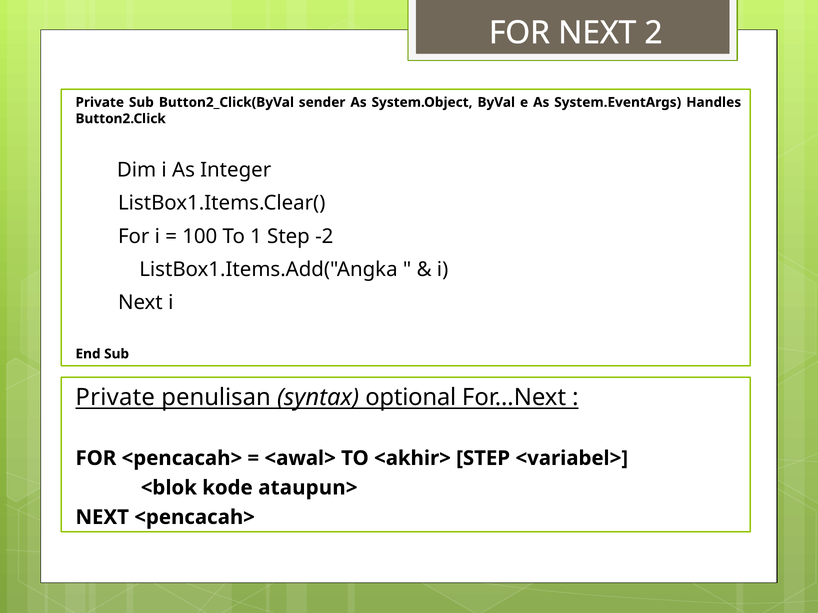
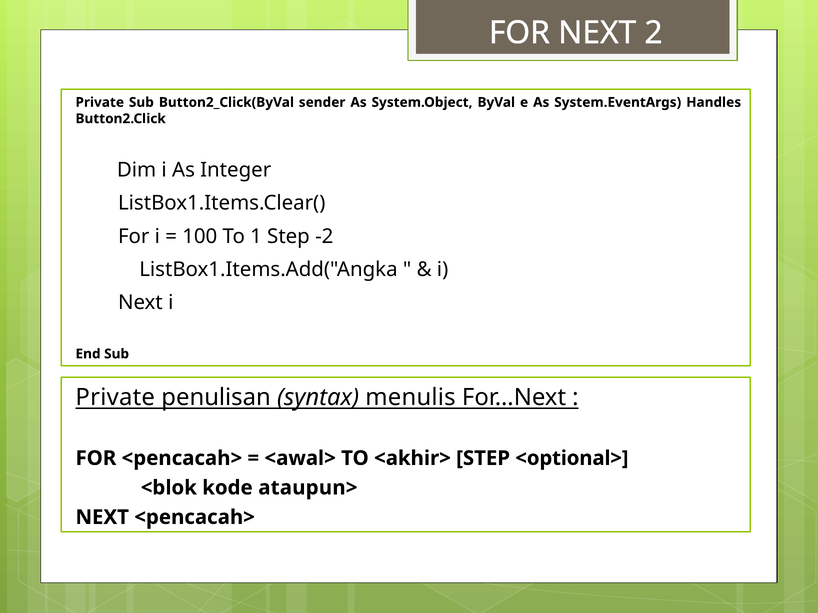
optional: optional -> menulis
<variabel>: <variabel> -> <optional>
